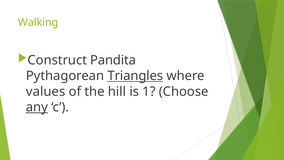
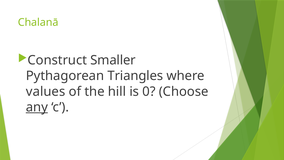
Walking: Walking -> Chalanā
Pandita: Pandita -> Smaller
Triangles underline: present -> none
1: 1 -> 0
